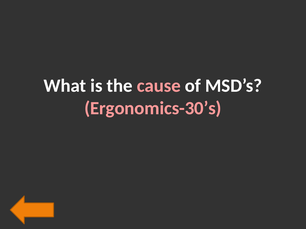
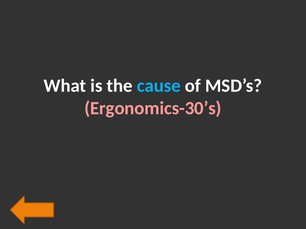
cause colour: pink -> light blue
